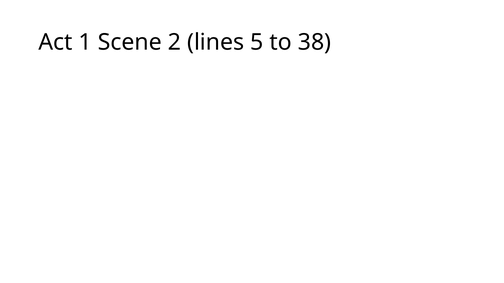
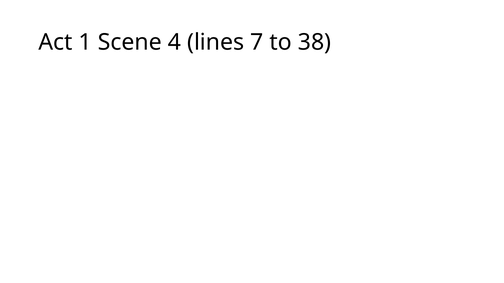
2: 2 -> 4
5: 5 -> 7
